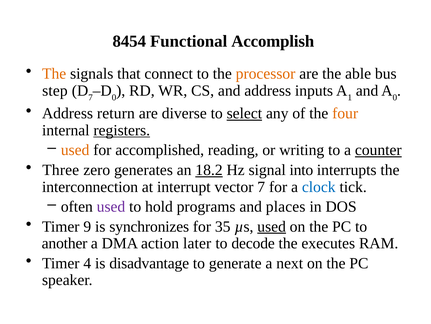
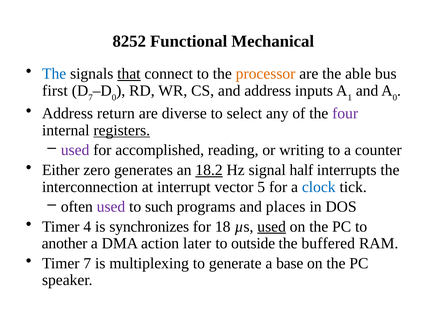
8454: 8454 -> 8252
Accomplish: Accomplish -> Mechanical
The at (54, 74) colour: orange -> blue
that underline: none -> present
step: step -> first
select underline: present -> none
four colour: orange -> purple
used at (75, 150) colour: orange -> purple
counter underline: present -> none
Three: Three -> Either
into: into -> half
vector 7: 7 -> 5
hold: hold -> such
9: 9 -> 4
35: 35 -> 18
decode: decode -> outside
executes: executes -> buffered
Timer 4: 4 -> 7
disadvantage: disadvantage -> multiplexing
next: next -> base
